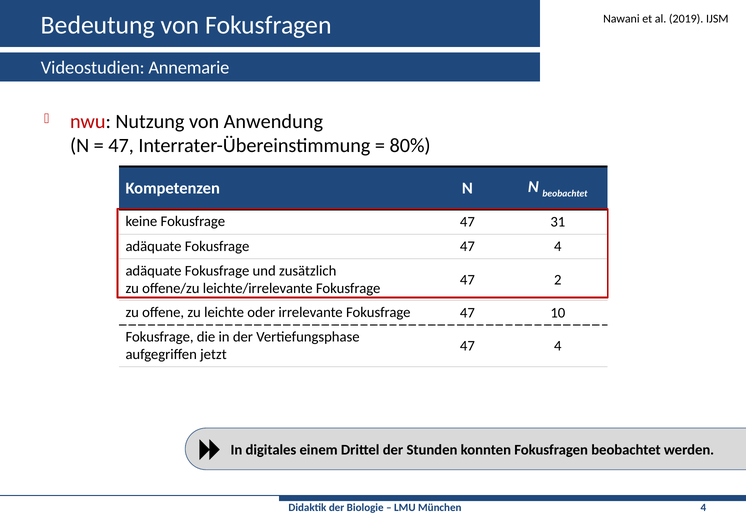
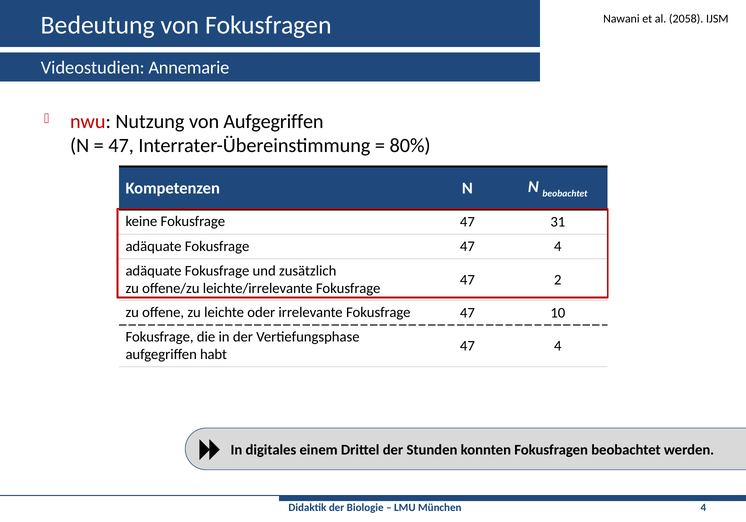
2019: 2019 -> 2058
von Anwendung: Anwendung -> Aufgegriffen
jetzt: jetzt -> habt
